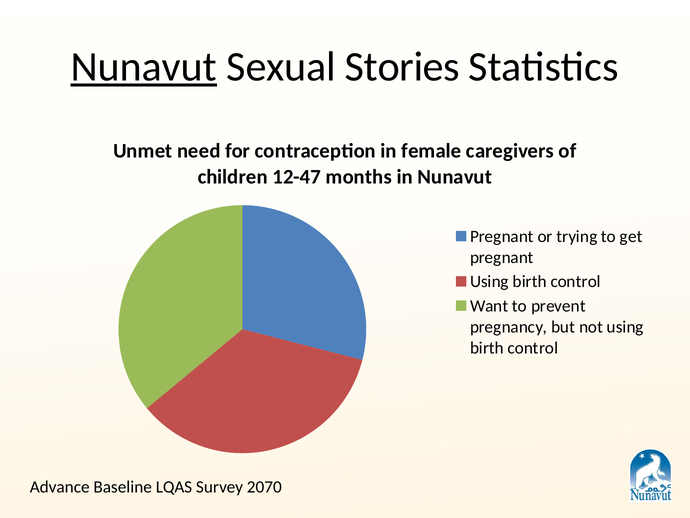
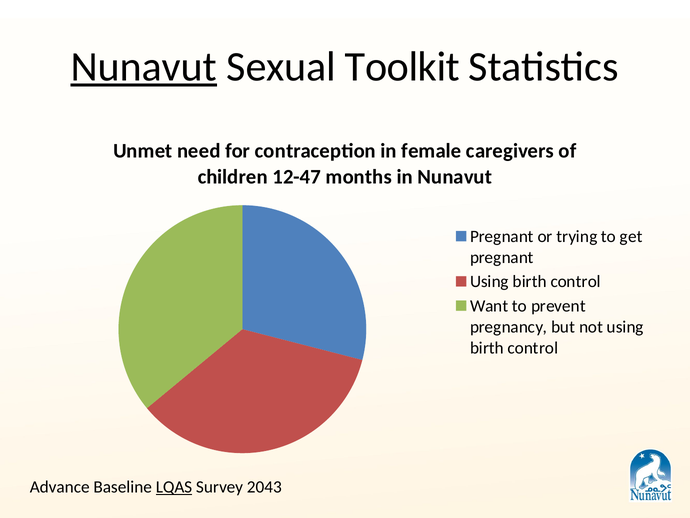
Stories: Stories -> Toolkit
LQAS underline: none -> present
2070: 2070 -> 2043
